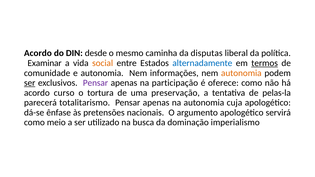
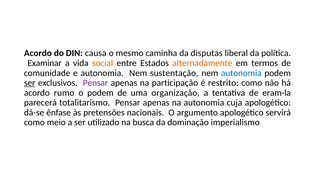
desde: desde -> causa
alternadamente colour: blue -> orange
termos underline: present -> none
informações: informações -> sustentação
autonomia at (241, 73) colour: orange -> blue
oferece: oferece -> restrito
curso: curso -> rumo
o tortura: tortura -> podem
preservação: preservação -> organização
pelas-la: pelas-la -> eram-la
